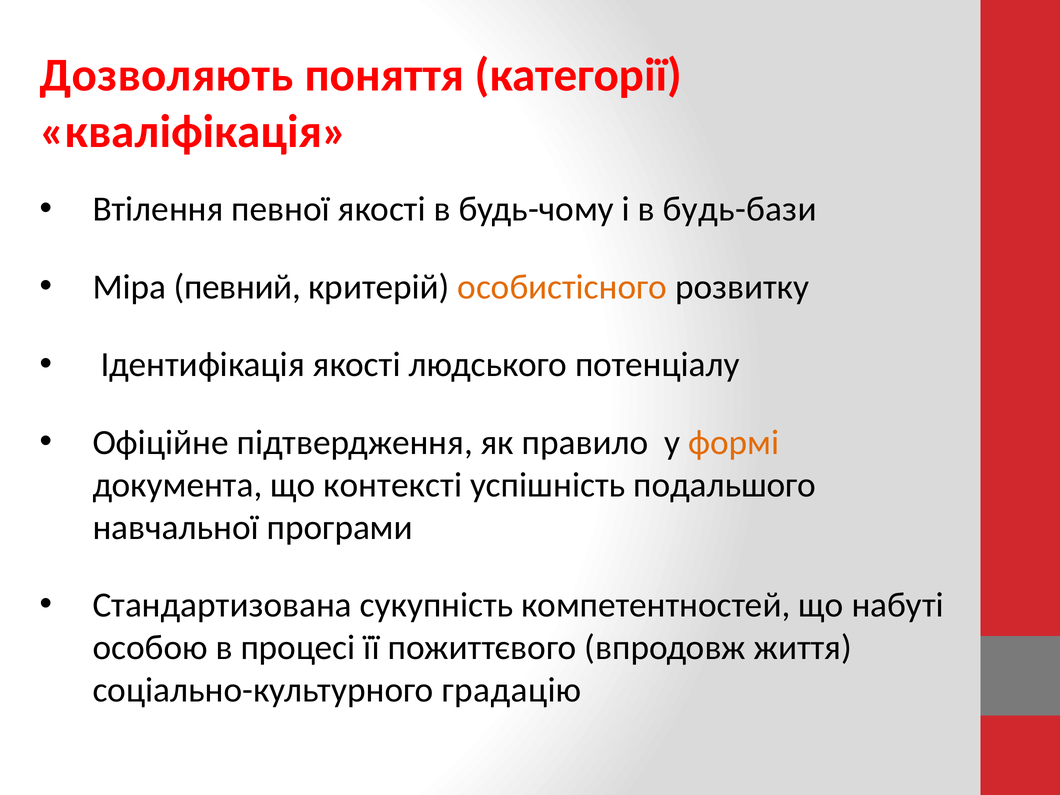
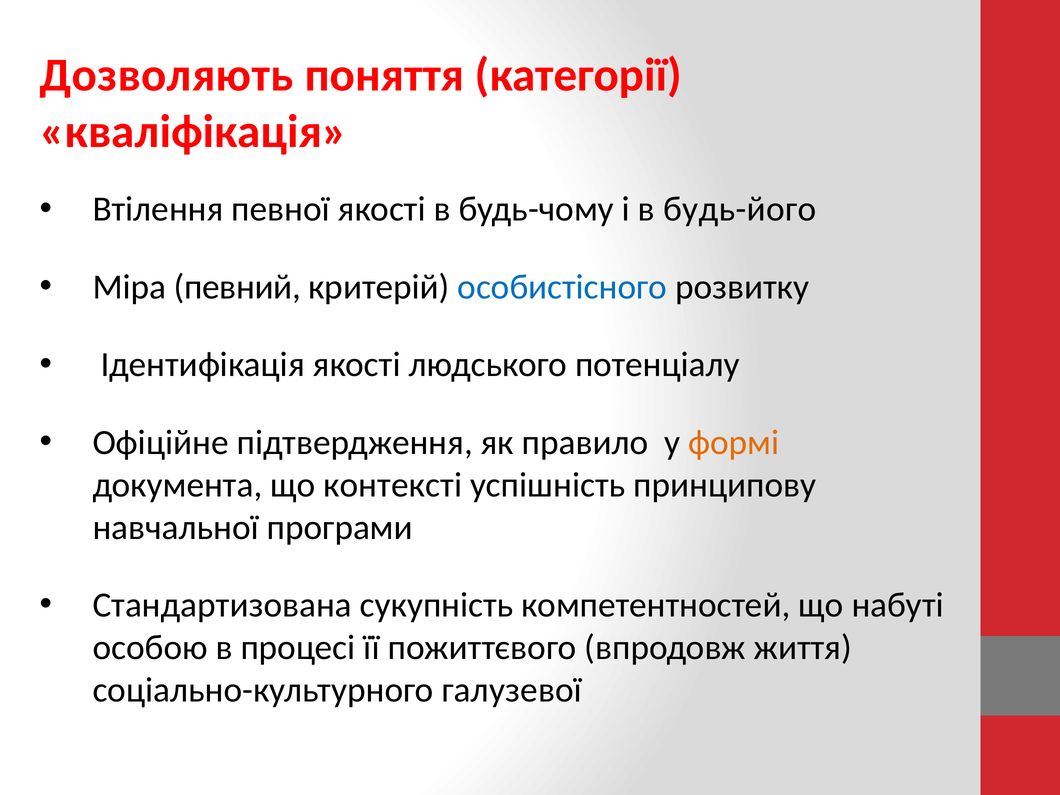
будь-бази: будь-бази -> будь-його
особистісного colour: orange -> blue
подальшого: подальшого -> принципову
градацію: градацію -> галузевої
